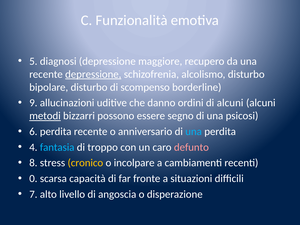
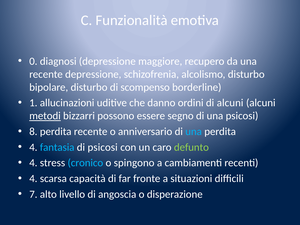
5: 5 -> 0
depressione at (93, 74) underline: present -> none
9: 9 -> 1
6: 6 -> 8
di troppo: troppo -> psicosi
defunto colour: pink -> light green
8 at (33, 163): 8 -> 4
cronico colour: yellow -> light blue
incolpare: incolpare -> spingono
0 at (33, 179): 0 -> 4
